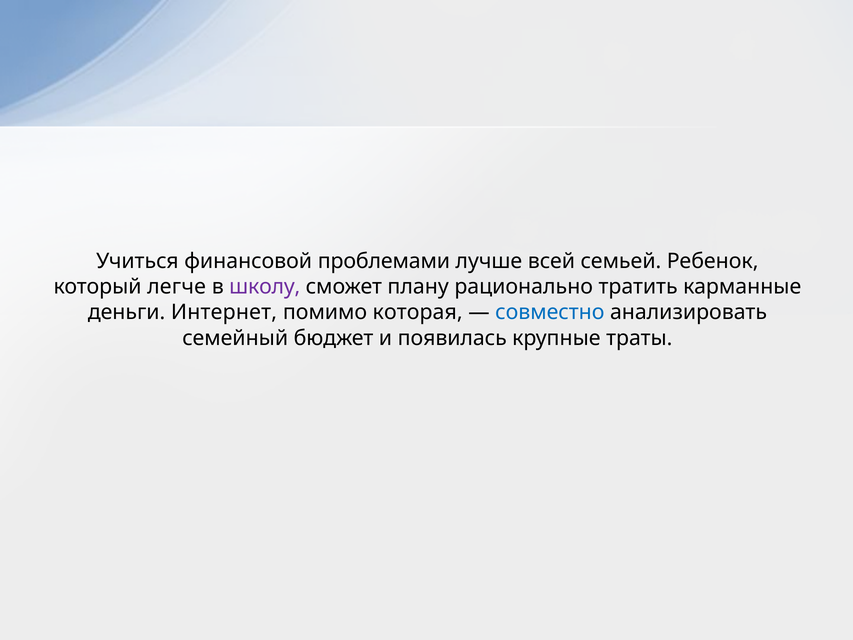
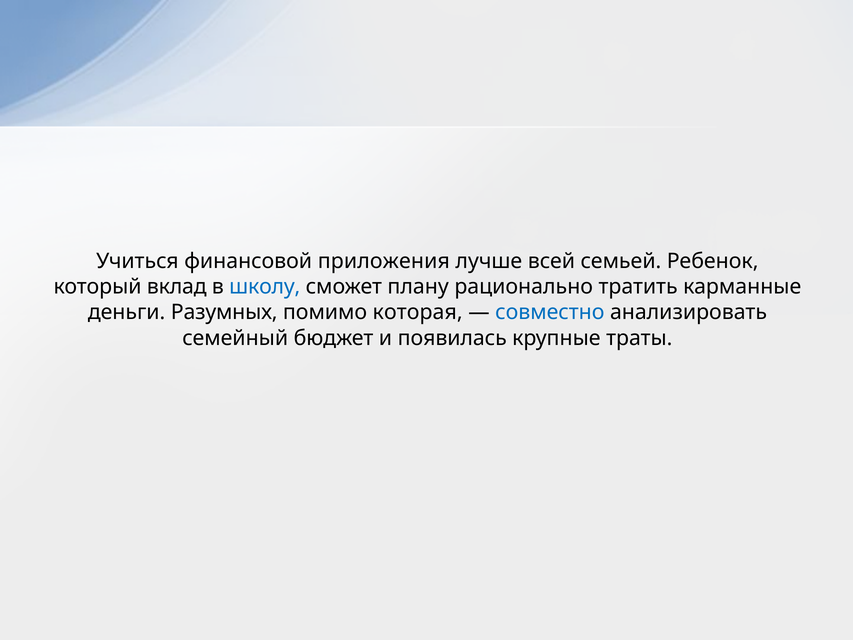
проблемами: проблемами -> приложения
легче: легче -> вклад
школу colour: purple -> blue
Интернет: Интернет -> Разумных
